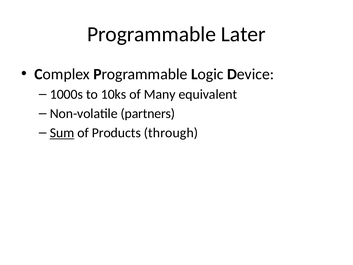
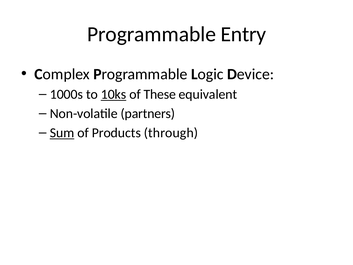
Later: Later -> Entry
10ks underline: none -> present
Many: Many -> These
